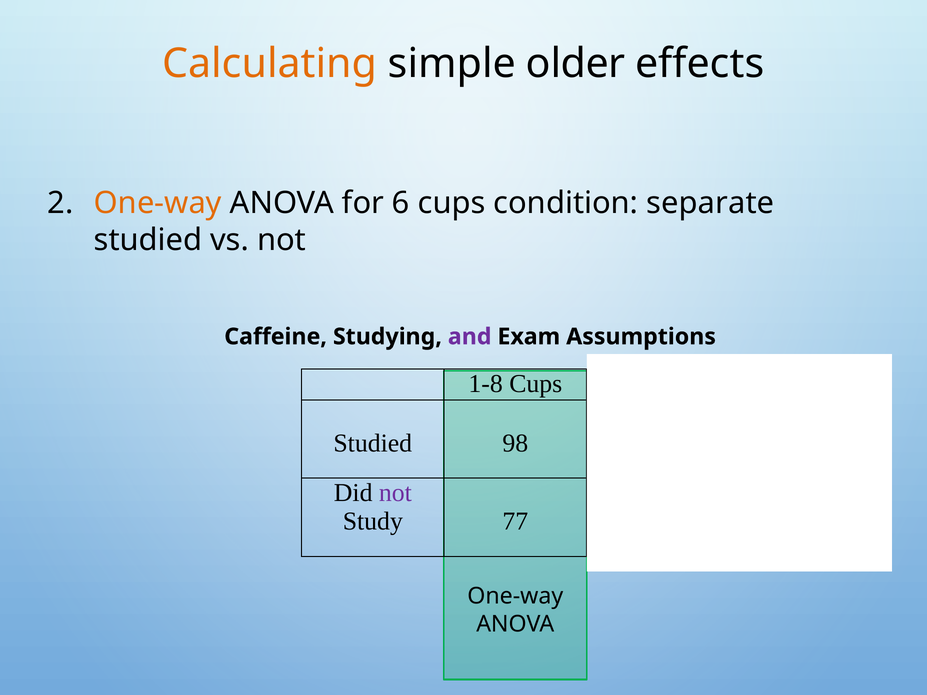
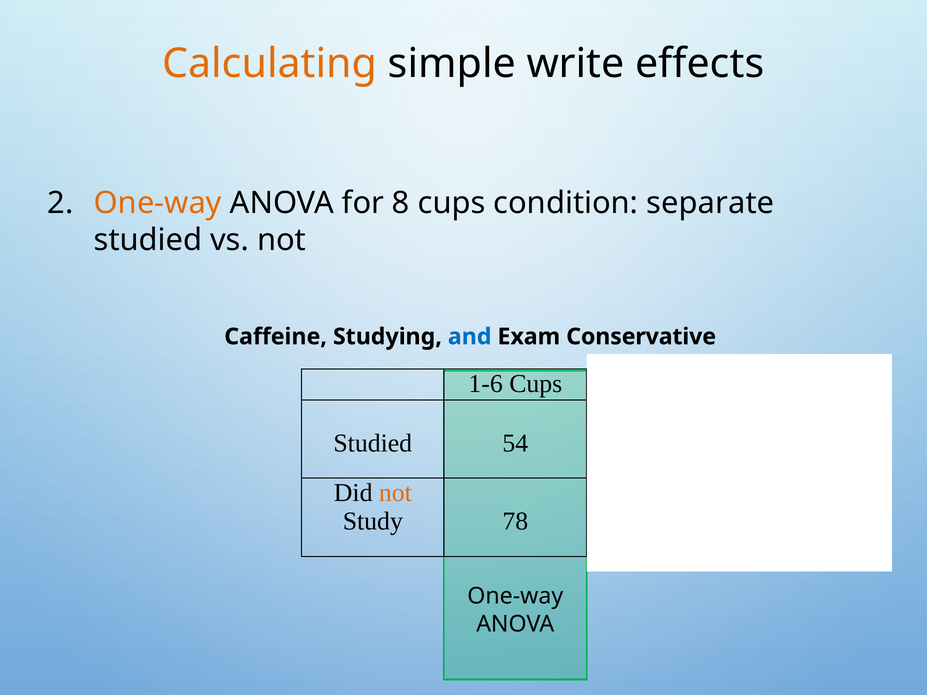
older: older -> write
6: 6 -> 8
and colour: purple -> blue
Assumptions: Assumptions -> Conservative
1-8: 1-8 -> 1-6
98: 98 -> 54
not at (395, 493) colour: purple -> orange
77: 77 -> 78
